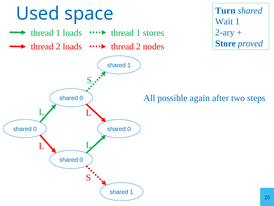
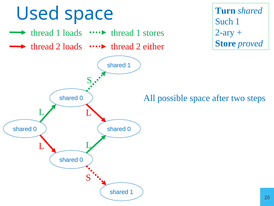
Wait: Wait -> Such
nodes: nodes -> either
possible again: again -> space
